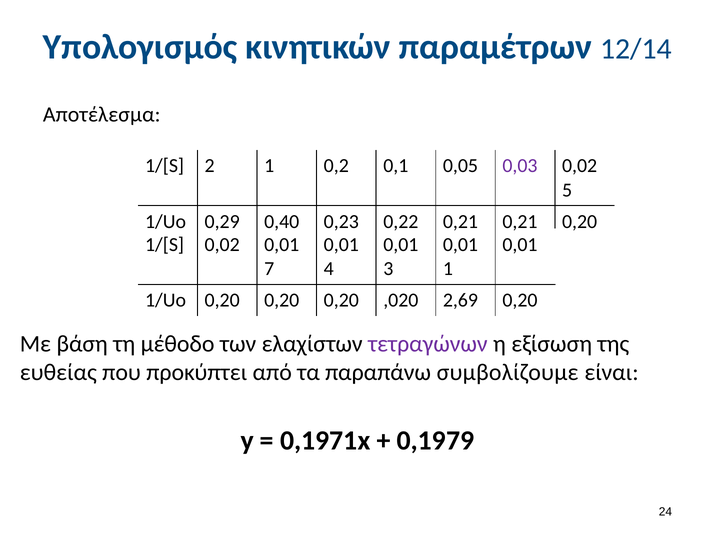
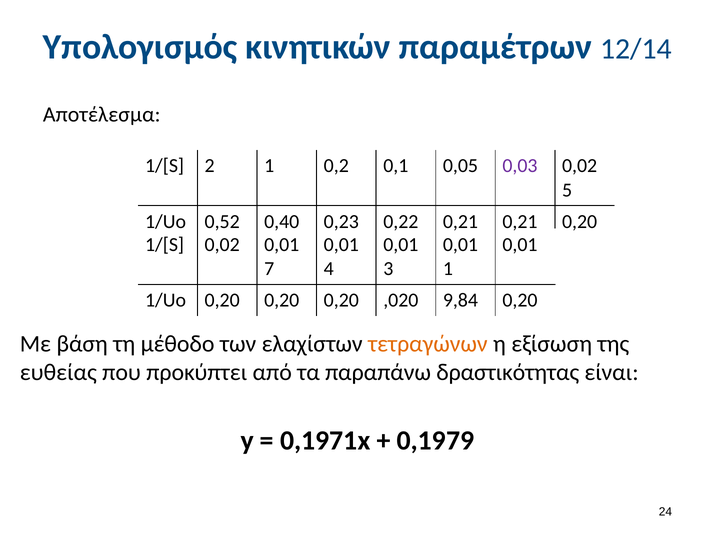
0,29: 0,29 -> 0,52
2,69: 2,69 -> 9,84
τετραγώνων colour: purple -> orange
συμβολίζουμε: συμβολίζουμε -> δραστικότητας
